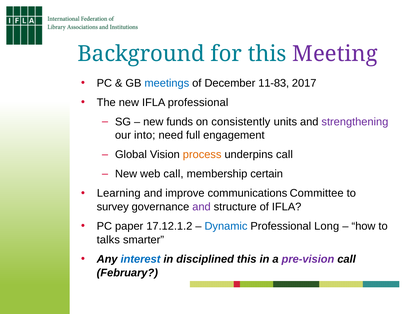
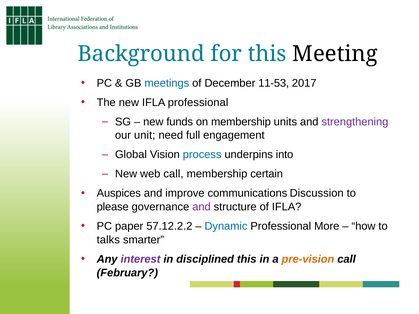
Meeting colour: purple -> black
11-83: 11-83 -> 11-53
on consistently: consistently -> membership
into: into -> unit
process colour: orange -> blue
underpins call: call -> into
Learning: Learning -> Auspices
Committee: Committee -> Discussion
survey: survey -> please
17.12.1.2: 17.12.1.2 -> 57.12.2.2
Long: Long -> More
interest colour: blue -> purple
pre-vision colour: purple -> orange
